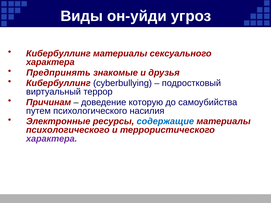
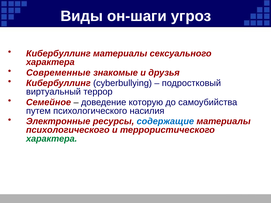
он-уйди: он-уйди -> он-шаги
Предпринять: Предпринять -> Современные
Причинам: Причинам -> Семейное
характера at (52, 139) colour: purple -> green
